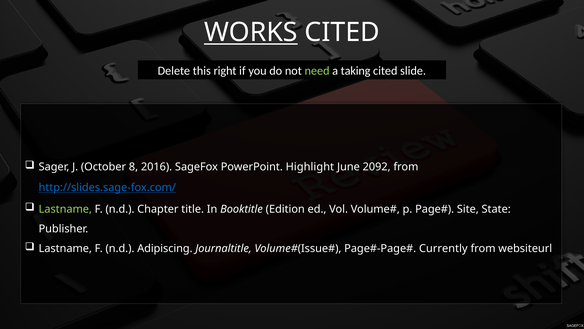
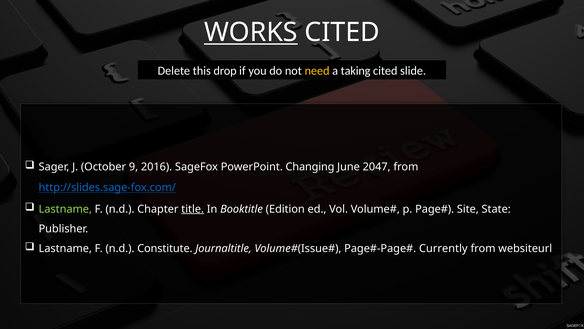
right: right -> drop
need colour: light green -> yellow
8: 8 -> 9
Highlight: Highlight -> Changing
2092: 2092 -> 2047
title underline: none -> present
Adipiscing: Adipiscing -> Constitute
